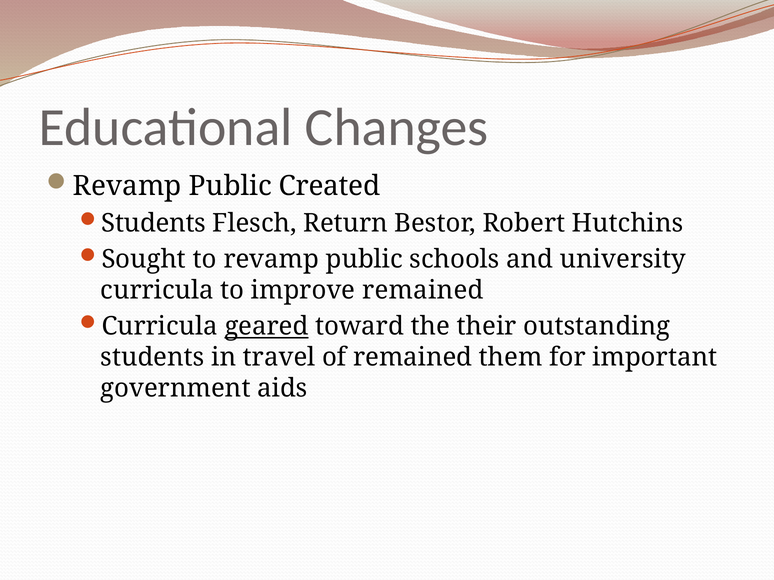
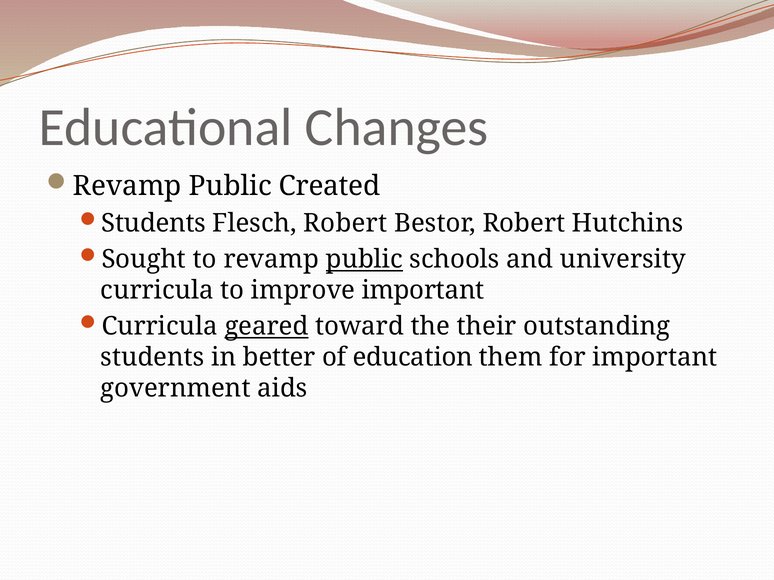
Flesch Return: Return -> Robert
public at (364, 260) underline: none -> present
improve remained: remained -> important
travel: travel -> better
of remained: remained -> education
